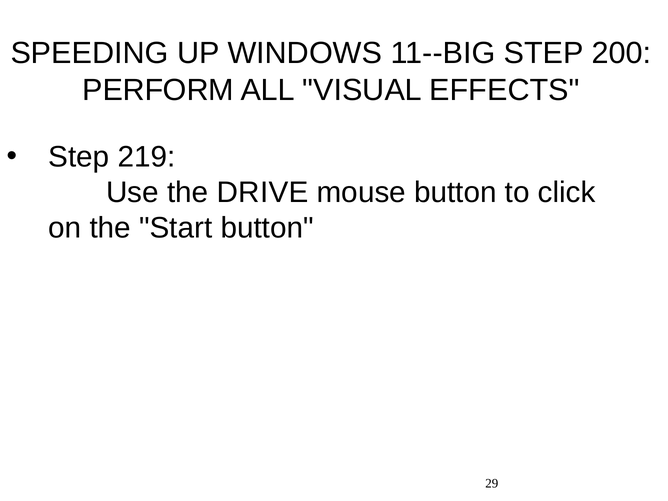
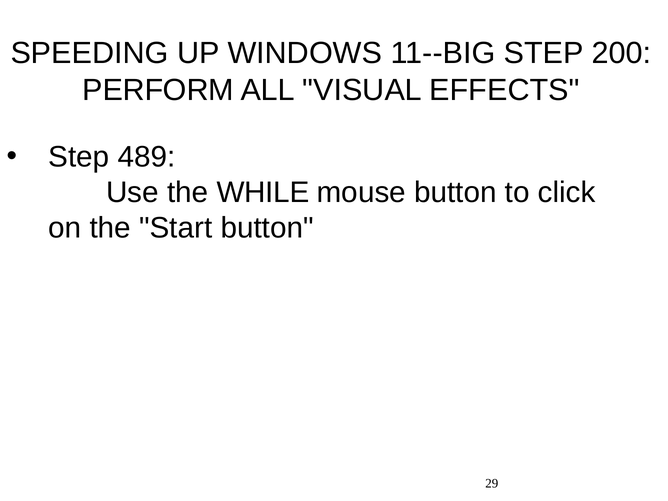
219: 219 -> 489
DRIVE: DRIVE -> WHILE
